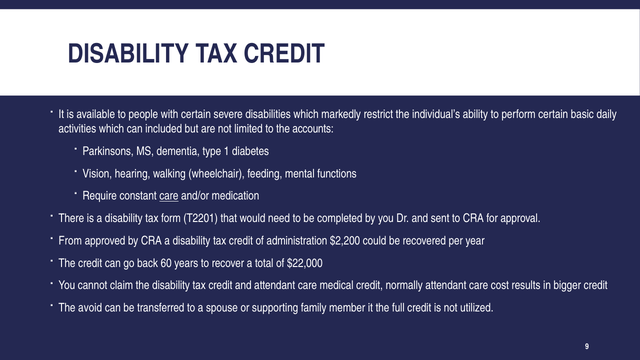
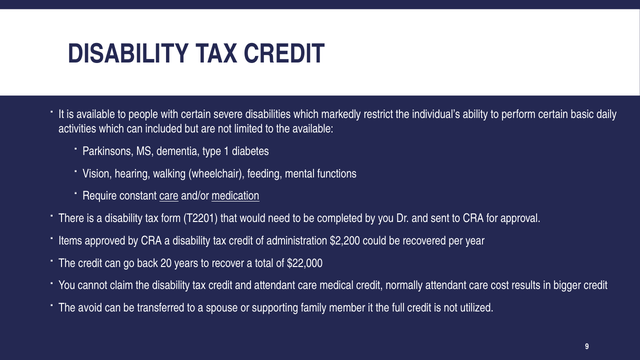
the accounts: accounts -> available
medication underline: none -> present
From: From -> Items
60: 60 -> 20
